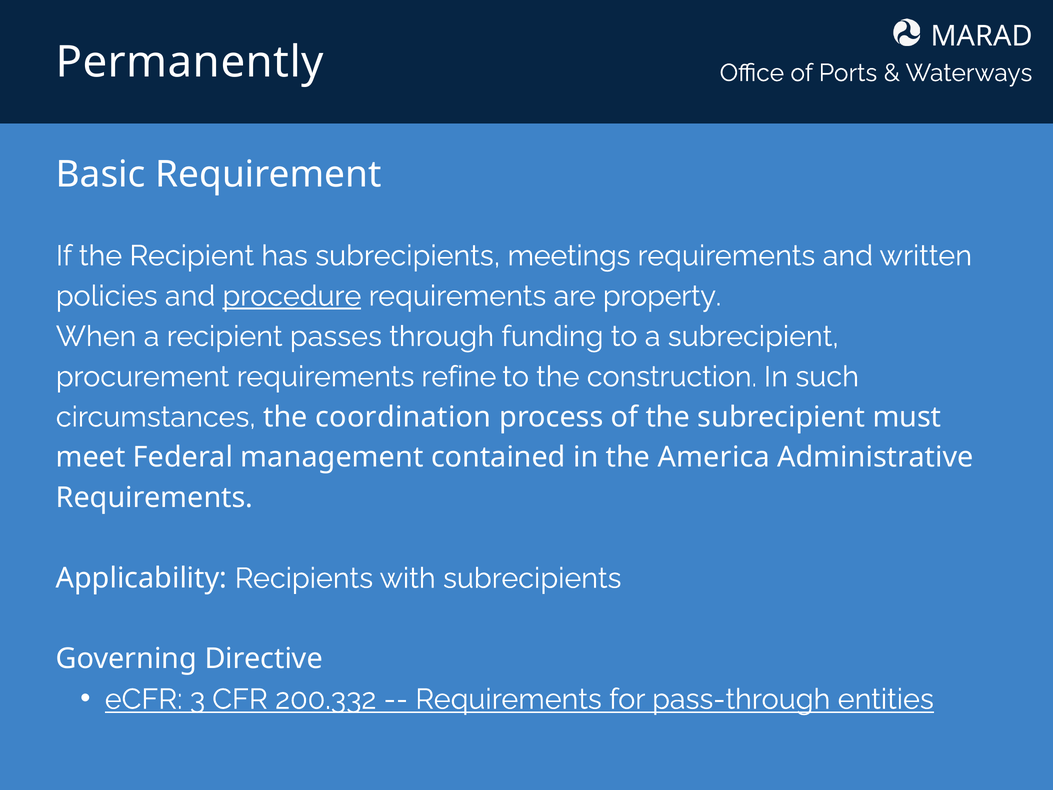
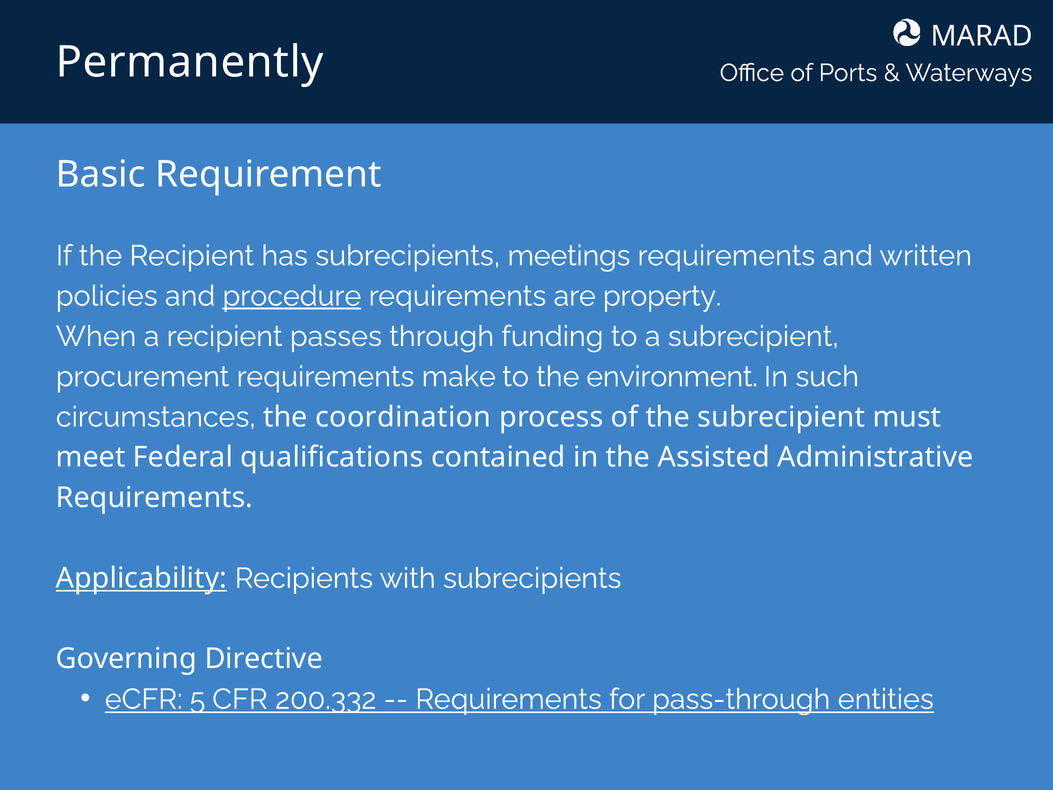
refine: refine -> make
construction: construction -> environment
management: management -> qualifications
America: America -> Assisted
Applicability underline: none -> present
3: 3 -> 5
